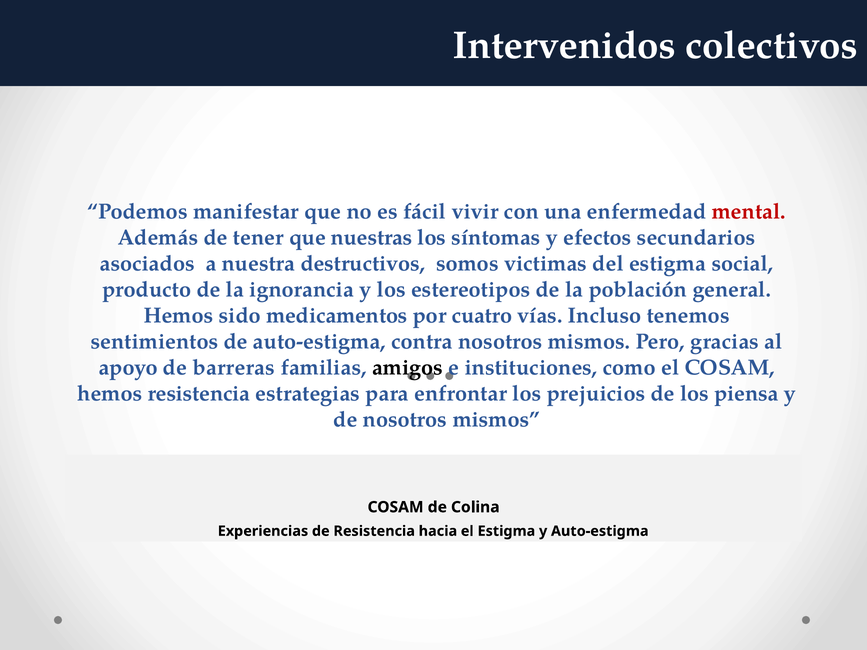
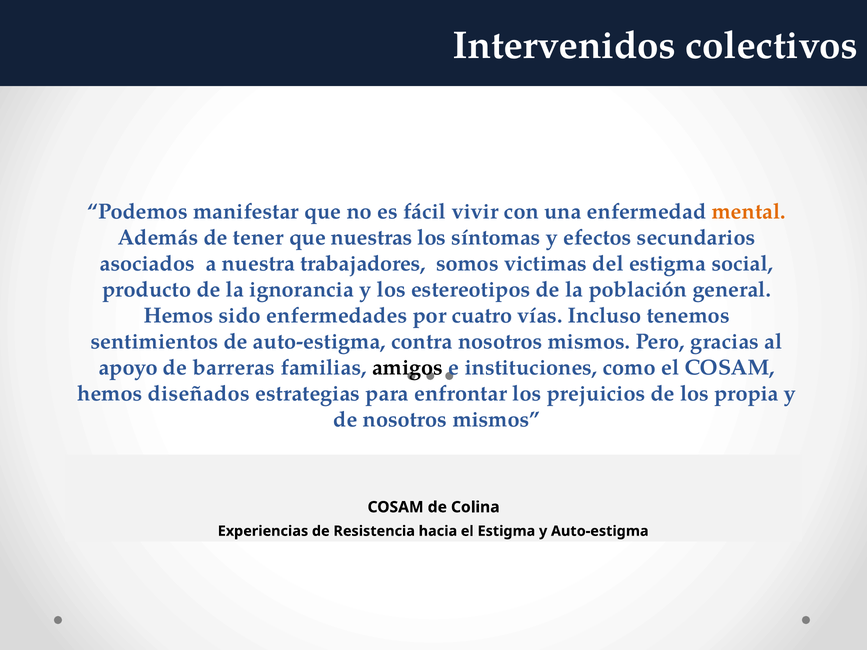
mental colour: red -> orange
destructivos: destructivos -> trabajadores
medicamentos: medicamentos -> enfermedades
hemos resistencia: resistencia -> diseñados
piensa: piensa -> propia
